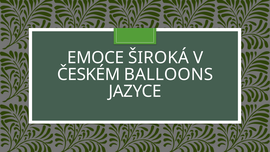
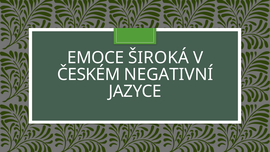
BALLOONS: BALLOONS -> NEGATIVNÍ
